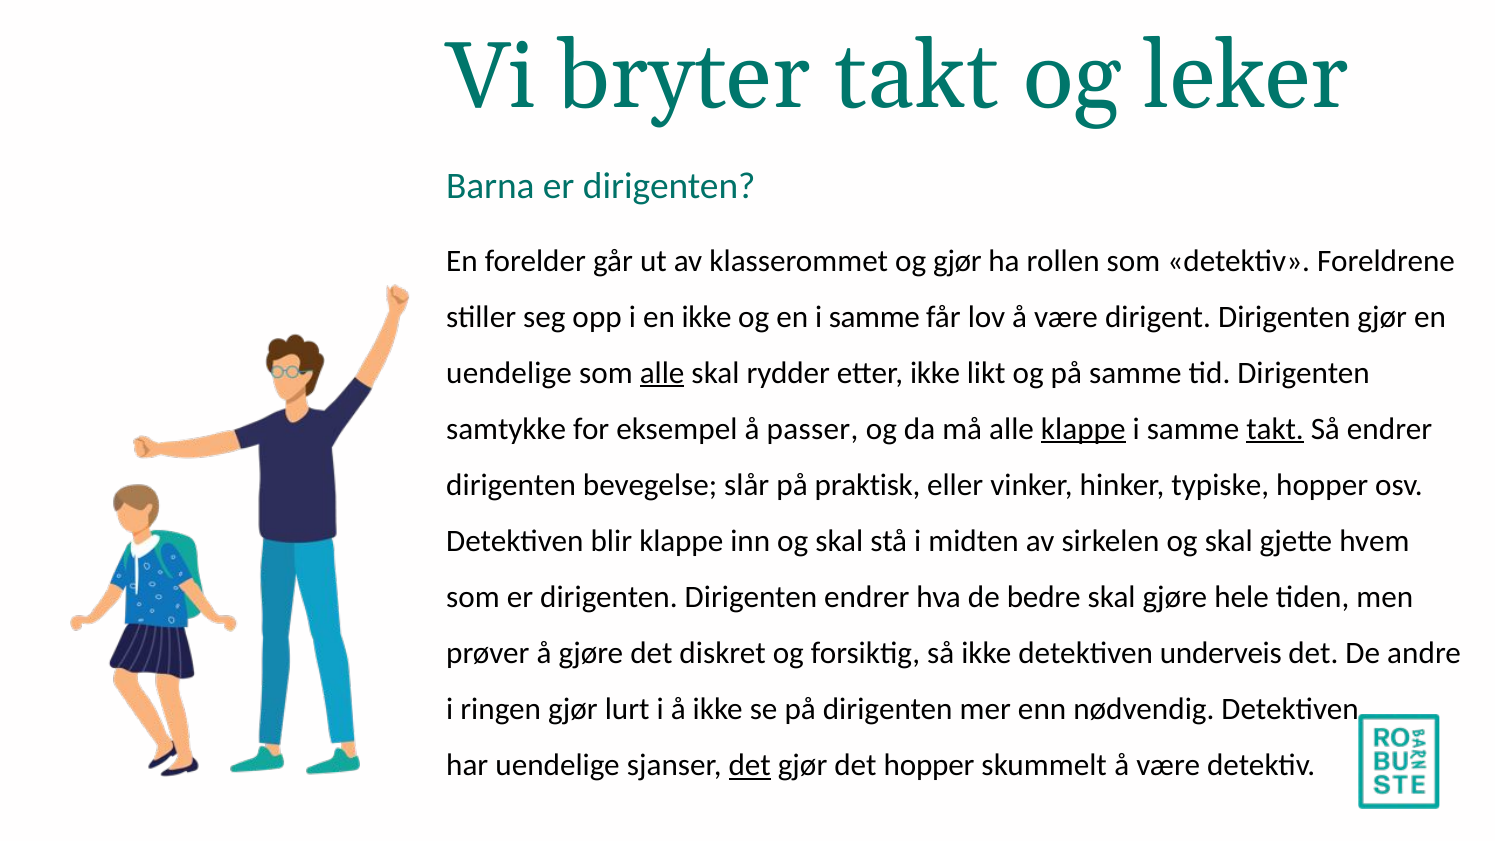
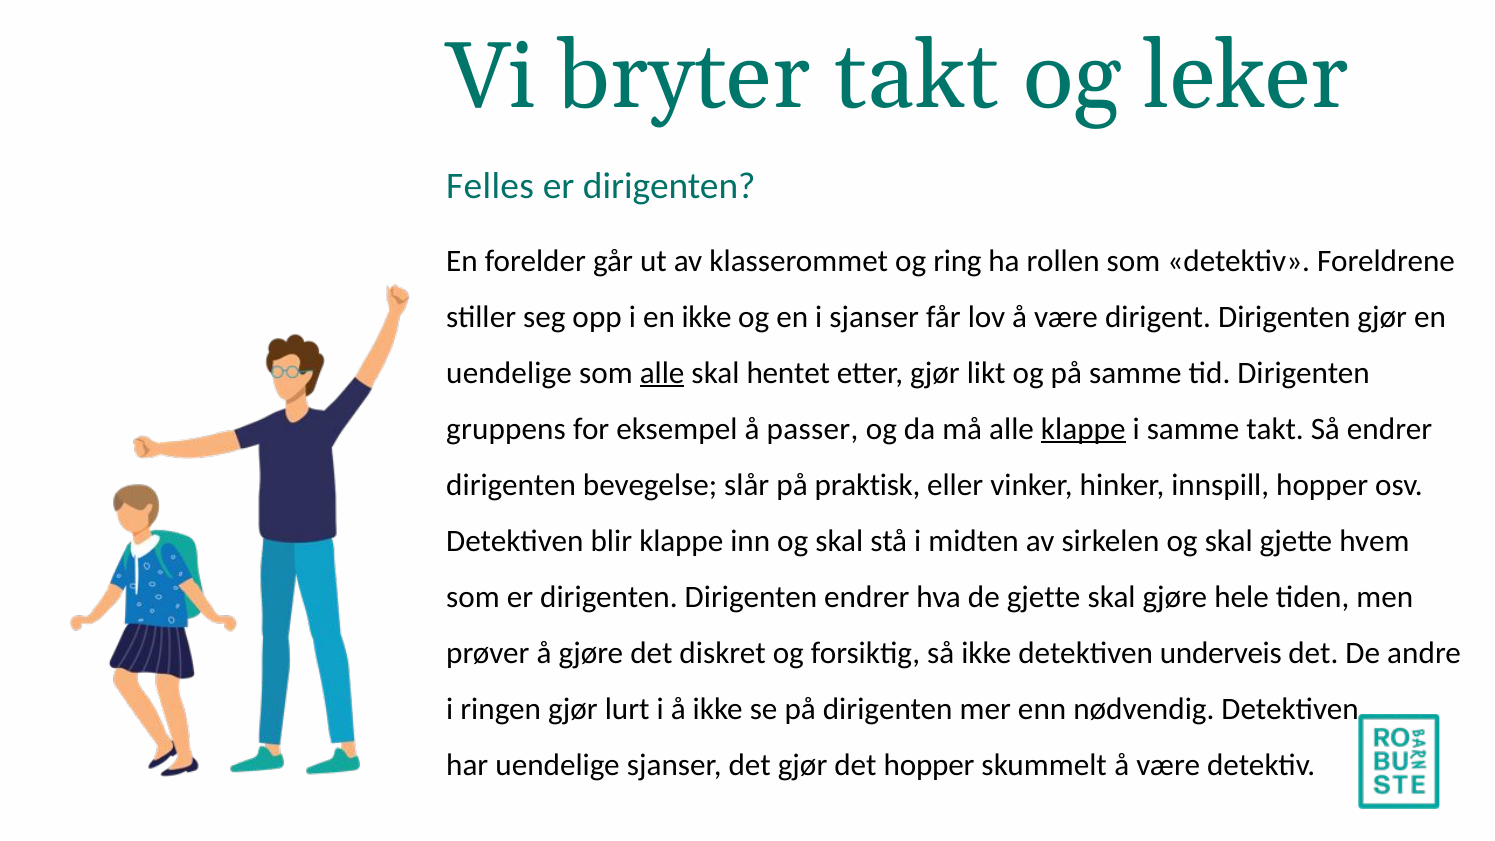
Barna: Barna -> Felles
og gjør: gjør -> ring
en i samme: samme -> sjanser
rydder: rydder -> hentet
etter ikke: ikke -> gjør
samtykke: samtykke -> gruppens
takt at (1275, 429) underline: present -> none
typiske: typiske -> innspill
de bedre: bedre -> gjette
det at (750, 765) underline: present -> none
